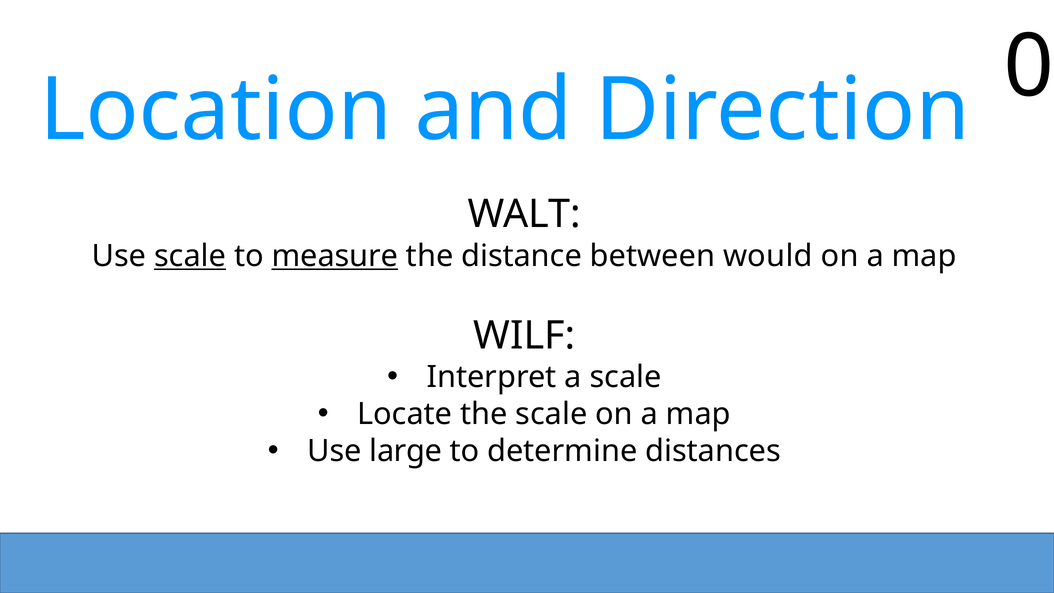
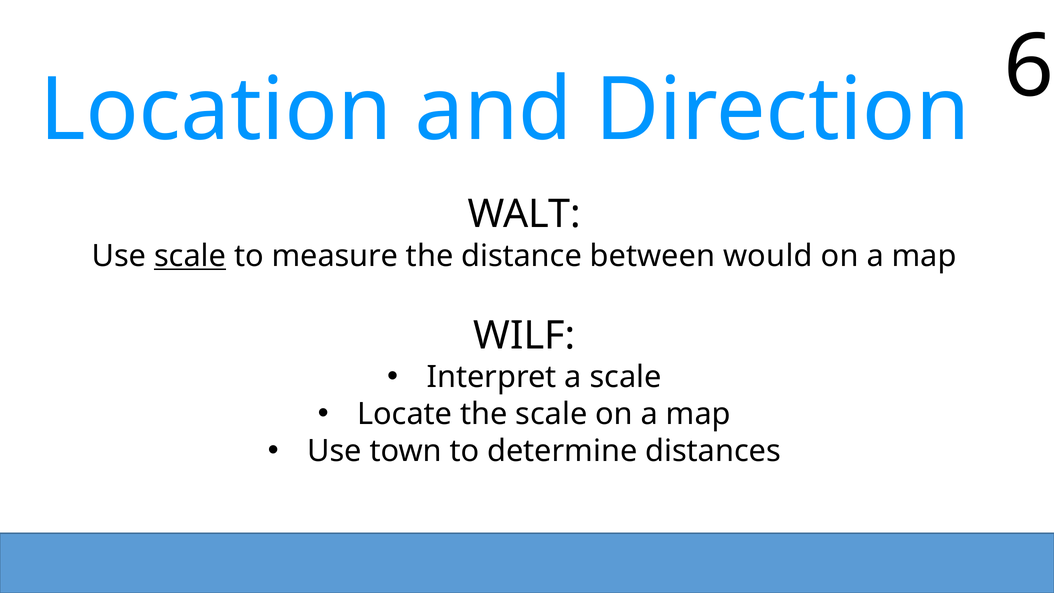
0: 0 -> 6
measure underline: present -> none
large: large -> town
